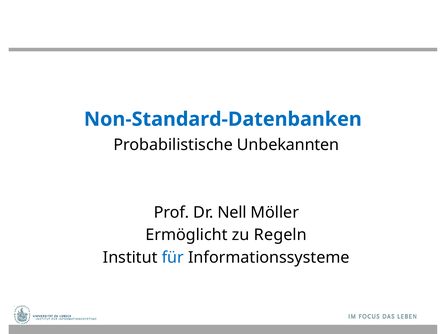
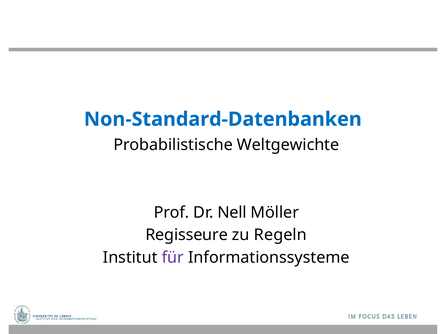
Unbekannten: Unbekannten -> Weltgewichte
Ermöglicht: Ermöglicht -> Regisseure
für colour: blue -> purple
